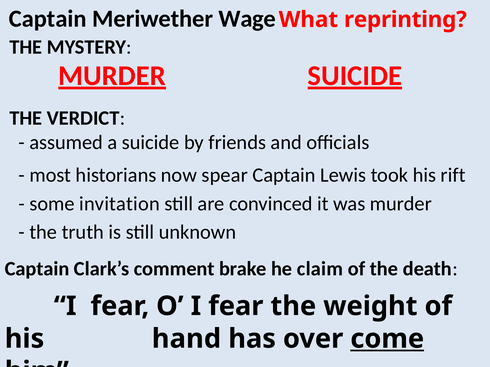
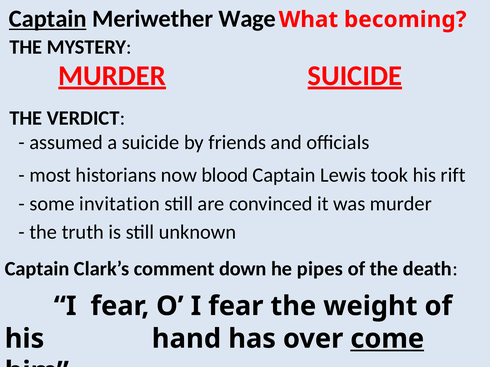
Captain at (48, 19) underline: none -> present
reprinting: reprinting -> becoming
spear: spear -> blood
brake: brake -> down
claim: claim -> pipes
